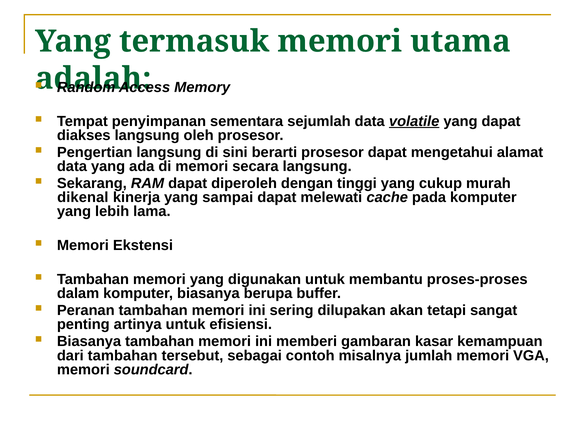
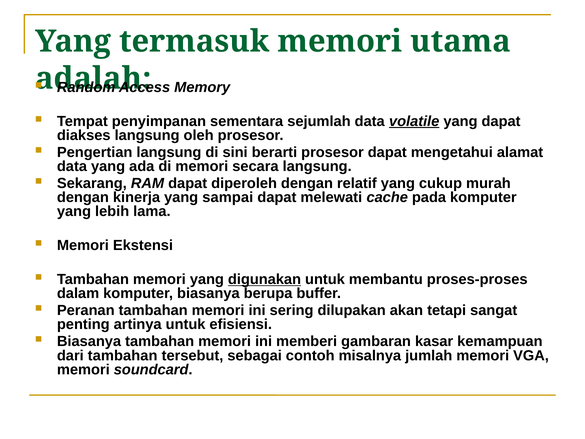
tinggi: tinggi -> relatif
dikenal at (83, 197): dikenal -> dengan
digunakan underline: none -> present
